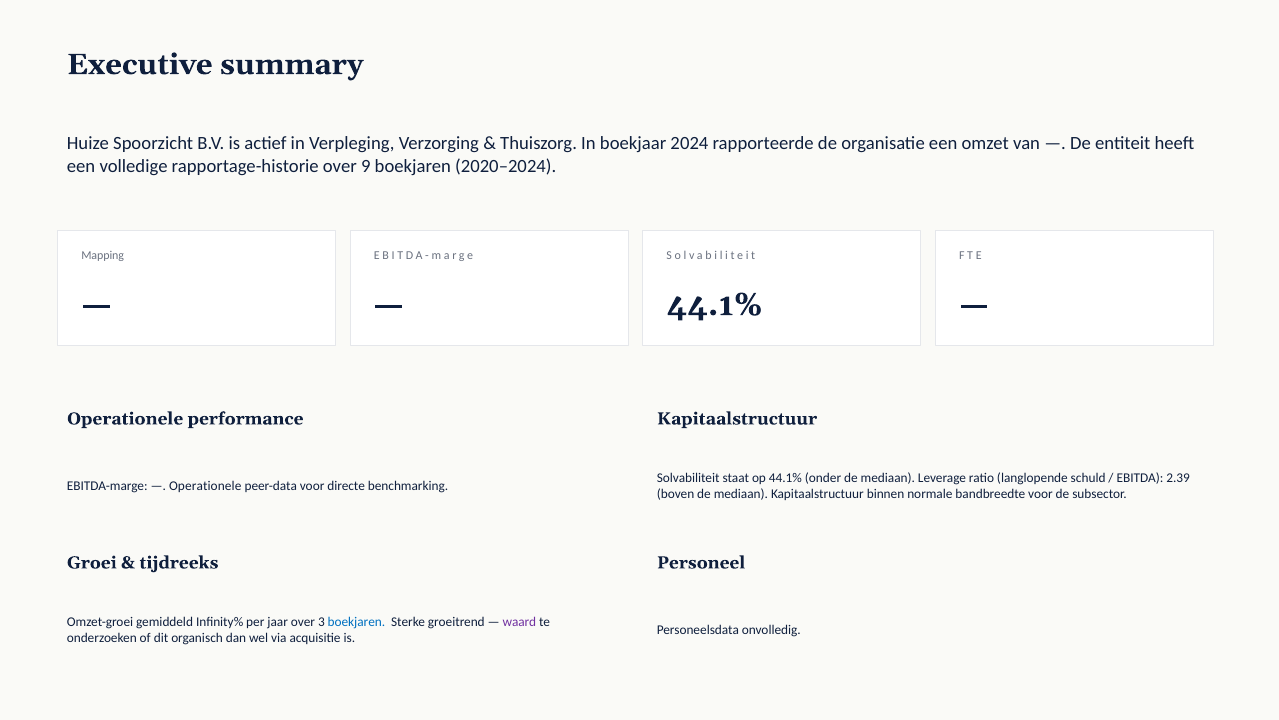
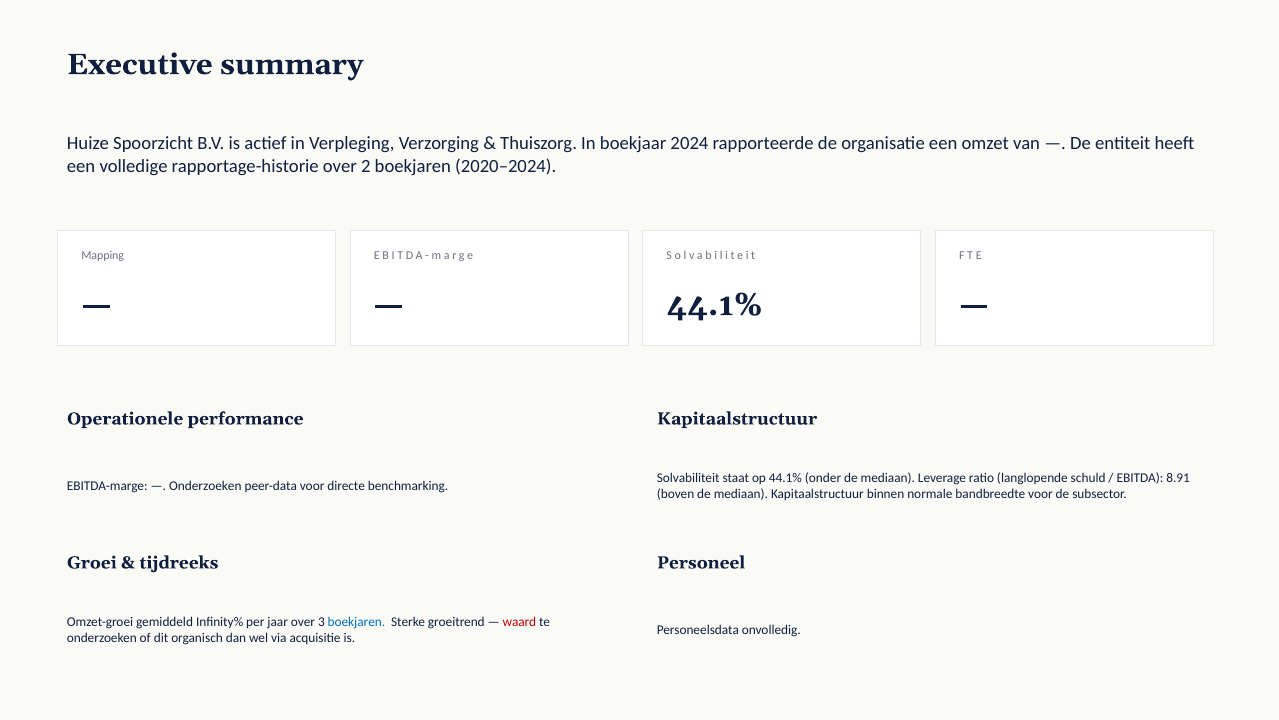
9: 9 -> 2
2.39: 2.39 -> 8.91
Operationele at (205, 485): Operationele -> Onderzoeken
waard colour: purple -> red
